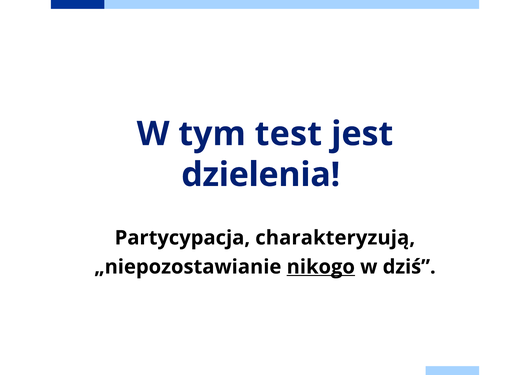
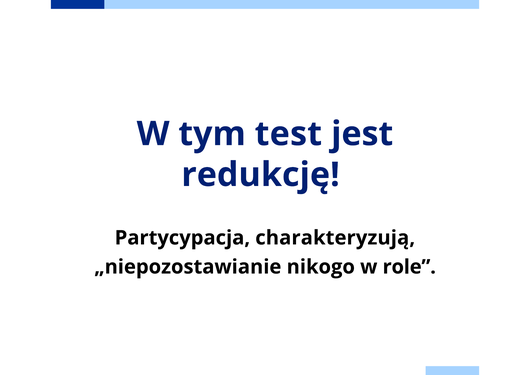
dzielenia: dzielenia -> redukcję
nikogo underline: present -> none
dziś: dziś -> role
